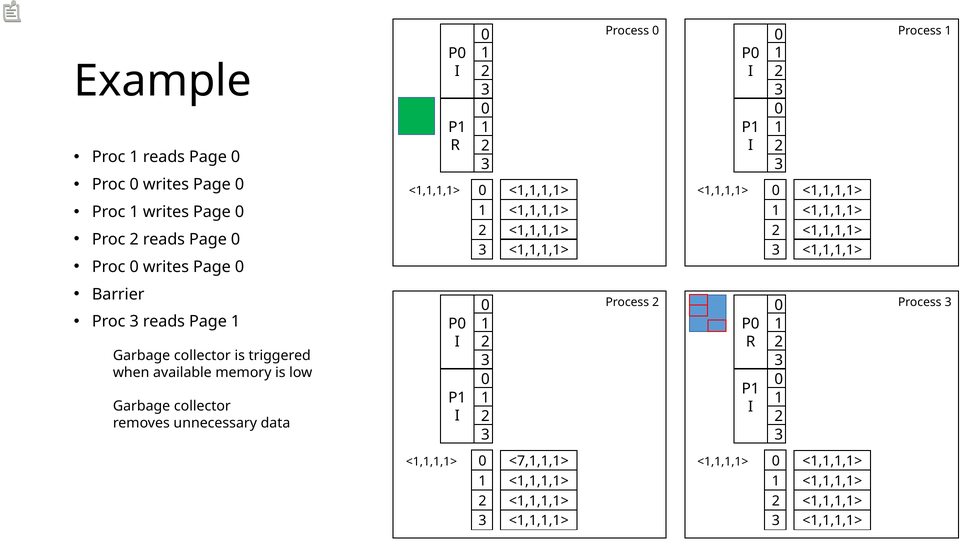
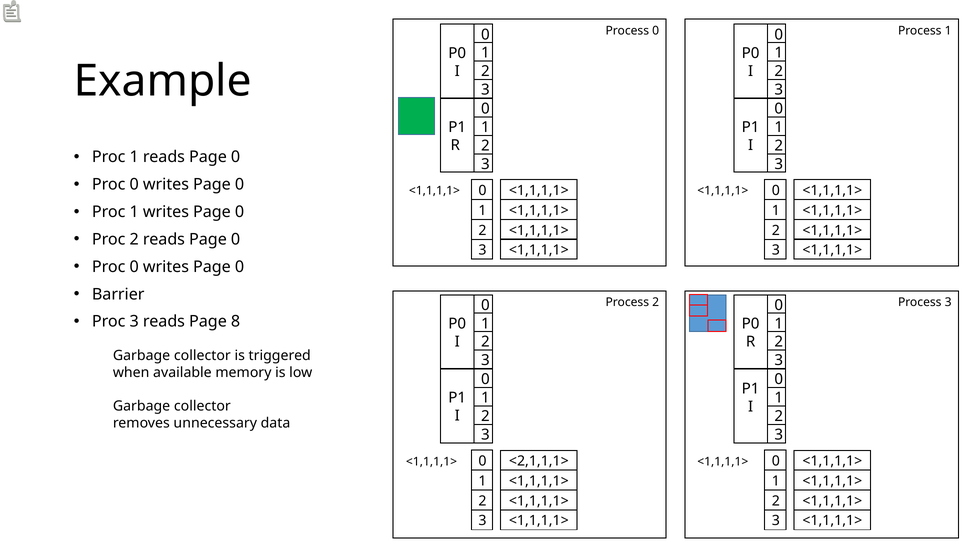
Page 1: 1 -> 8
<7,1,1,1>: <7,1,1,1> -> <2,1,1,1>
